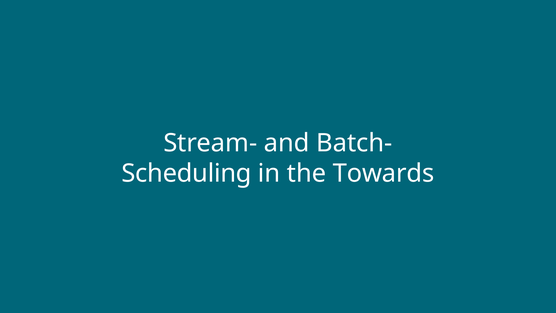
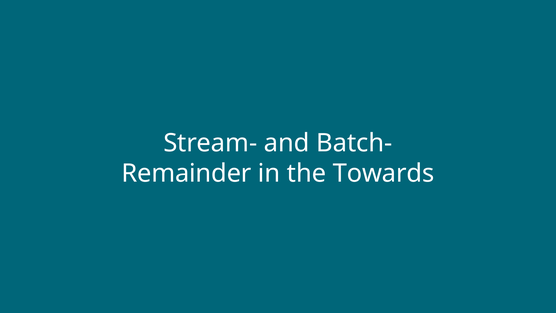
Scheduling: Scheduling -> Remainder
